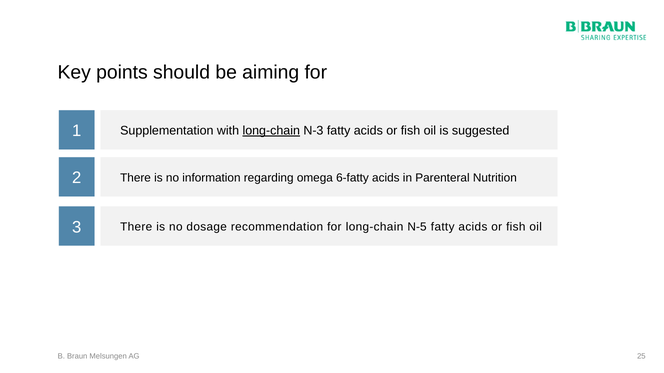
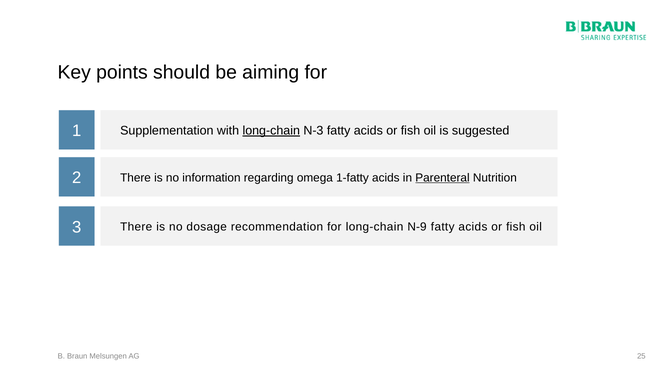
6-fatty: 6-fatty -> 1-fatty
Parenteral underline: none -> present
N-5: N-5 -> N-9
